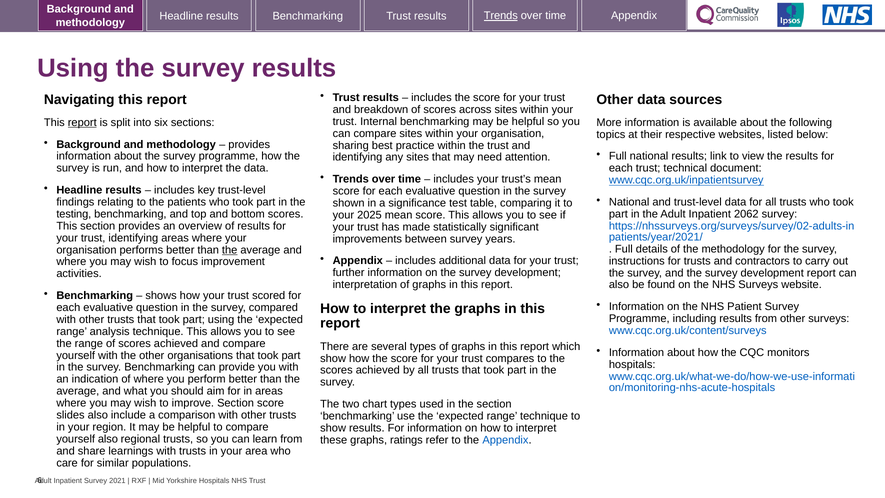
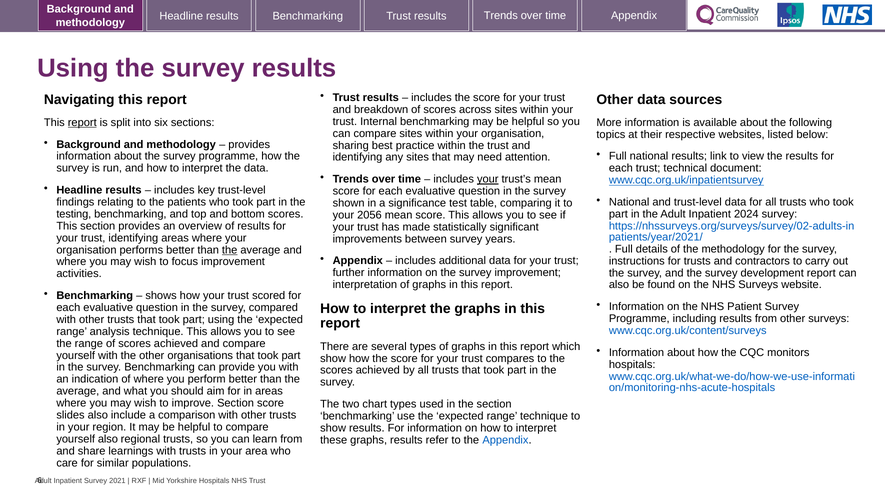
Trends at (501, 16) underline: present -> none
your at (488, 179) underline: none -> present
2062: 2062 -> 2024
2025: 2025 -> 2056
on the survey development: development -> improvement
graphs ratings: ratings -> results
